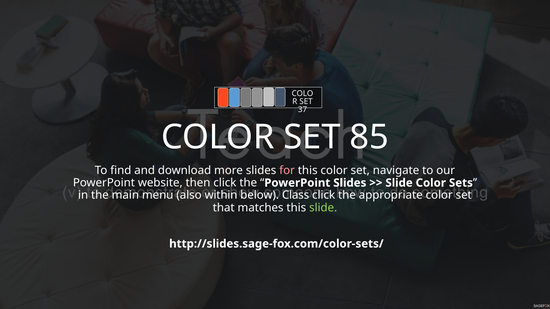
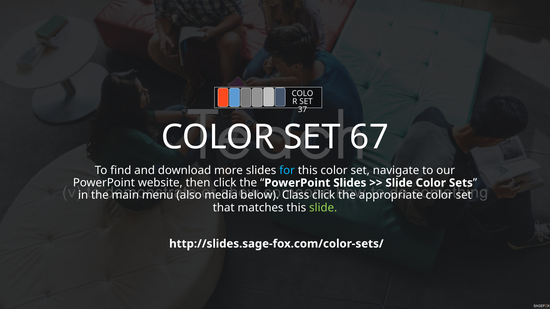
85: 85 -> 67
for colour: pink -> light blue
within: within -> media
